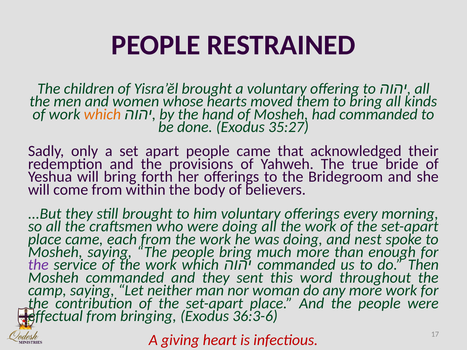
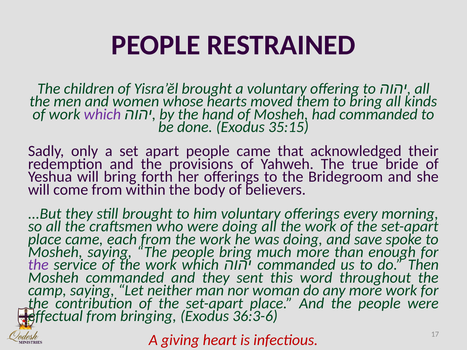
which at (102, 114) colour: orange -> purple
35:27: 35:27 -> 35:15
nest: nest -> save
